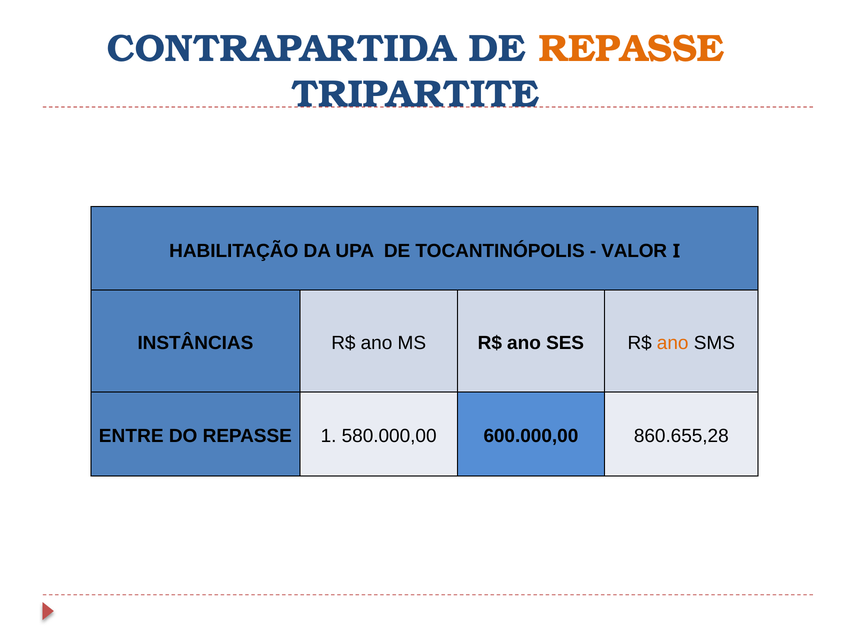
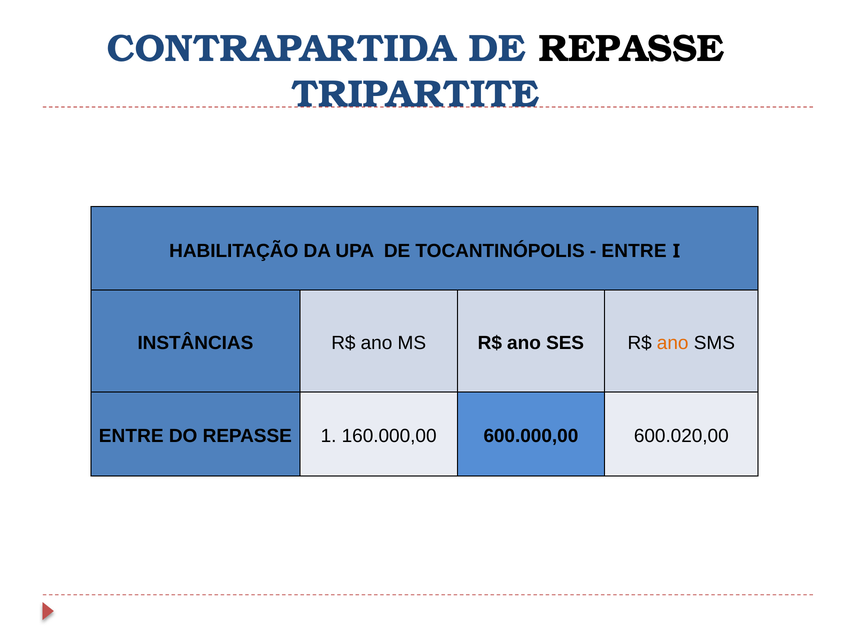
REPASSE at (631, 49) colour: orange -> black
VALOR at (634, 251): VALOR -> ENTRE
580.000,00: 580.000,00 -> 160.000,00
860.655,28: 860.655,28 -> 600.020,00
